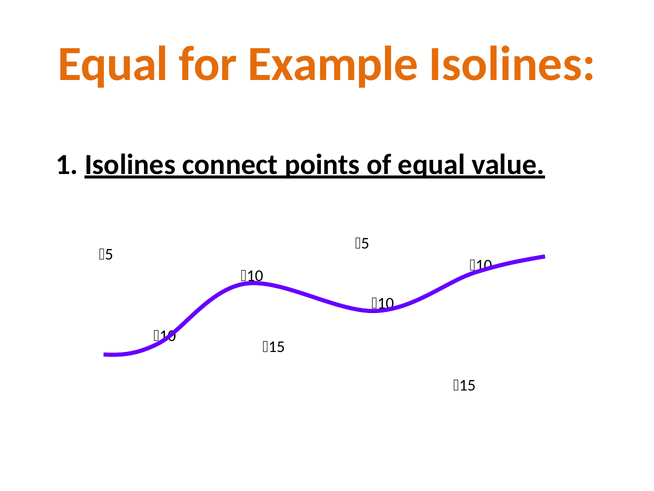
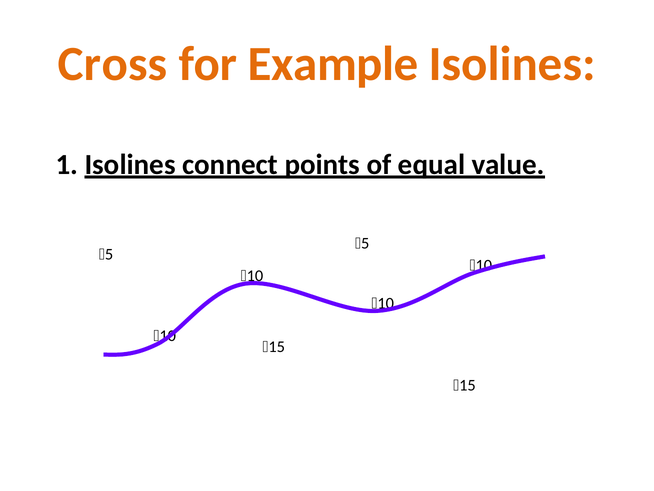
Equal at (113, 64): Equal -> Cross
